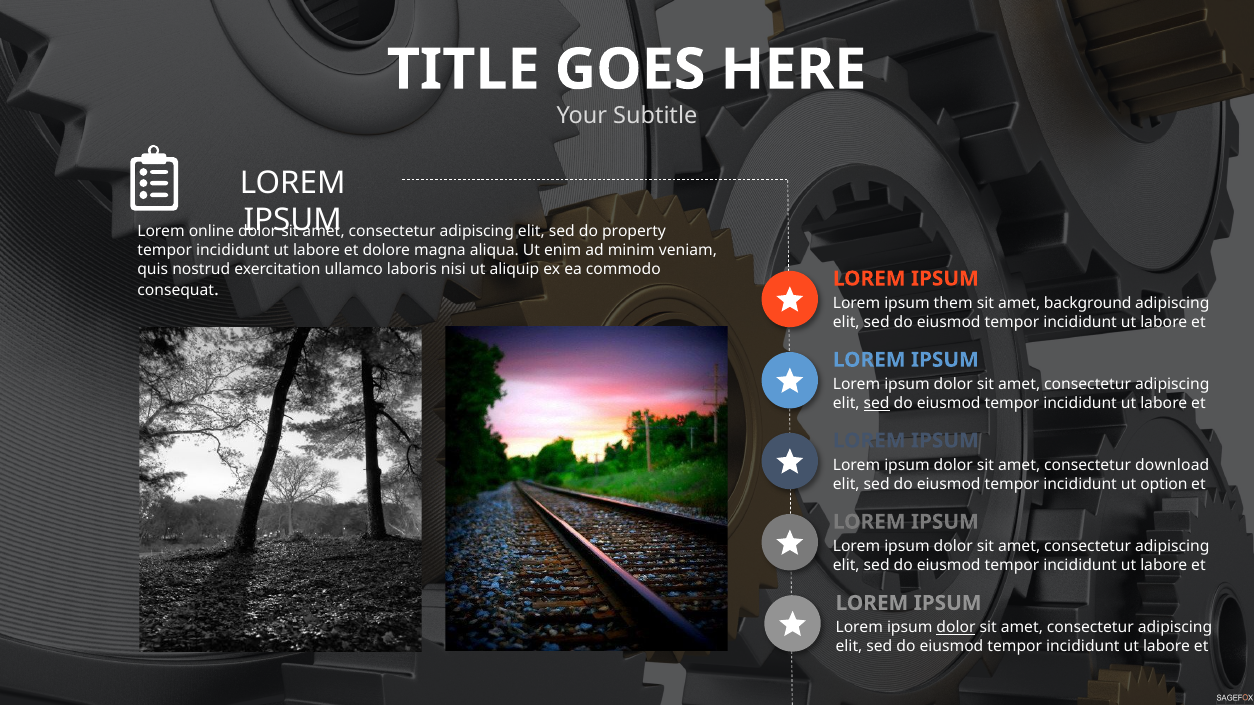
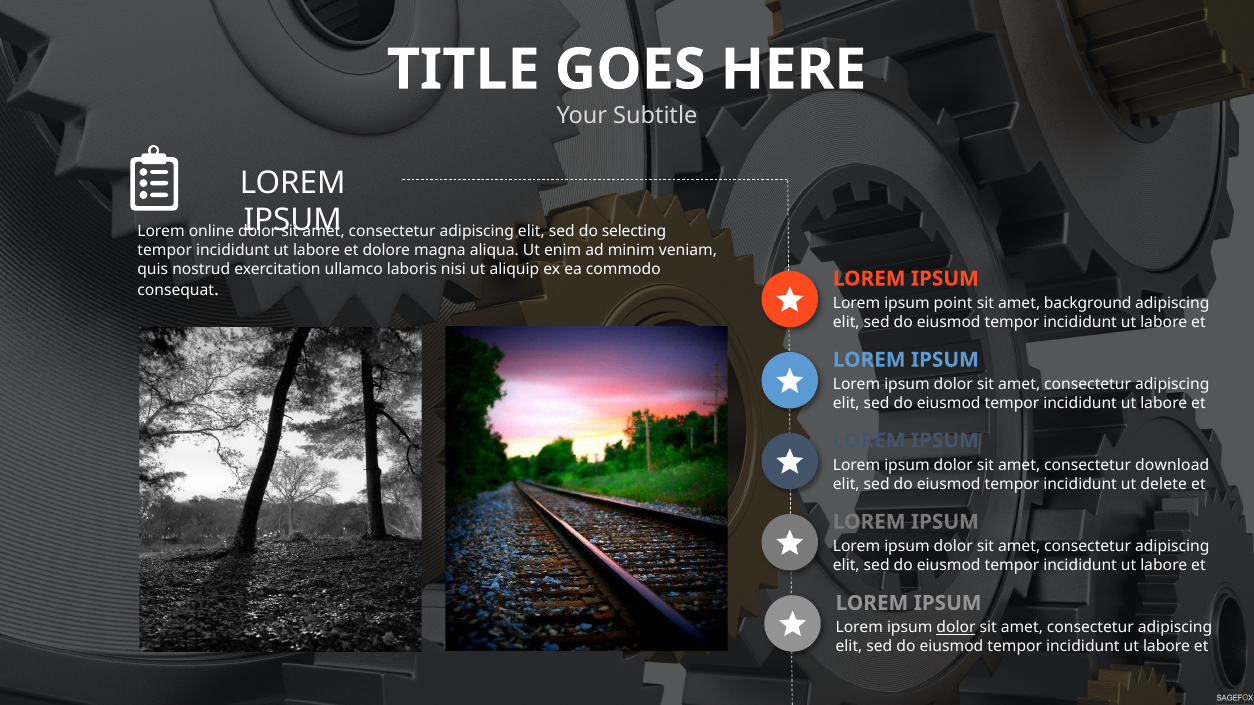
property: property -> selecting
them: them -> point
sed at (877, 404) underline: present -> none
option: option -> delete
